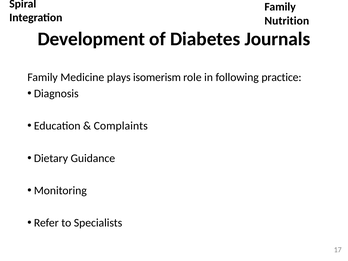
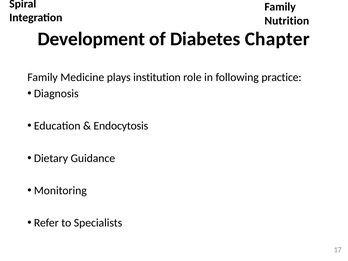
Journals: Journals -> Chapter
isomerism: isomerism -> institution
Complaints: Complaints -> Endocytosis
